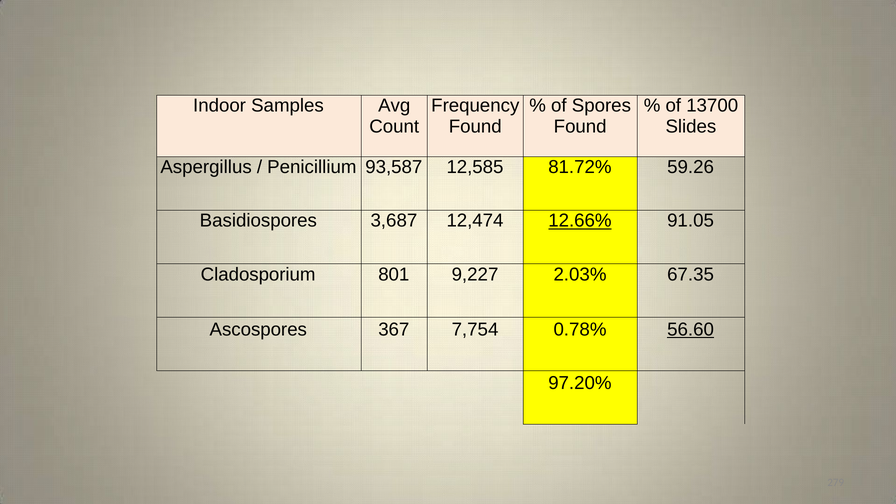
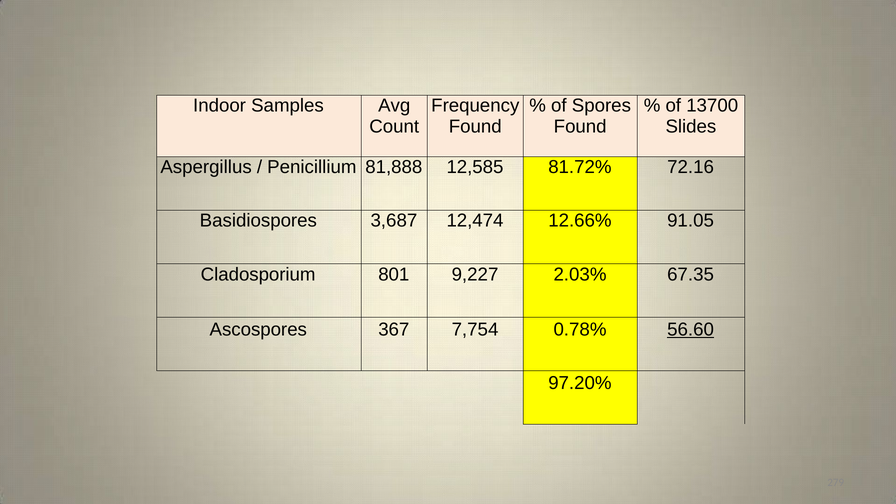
93,587: 93,587 -> 81,888
59.26: 59.26 -> 72.16
12.66% underline: present -> none
